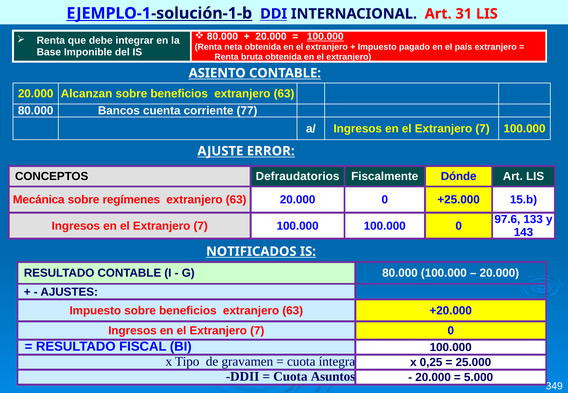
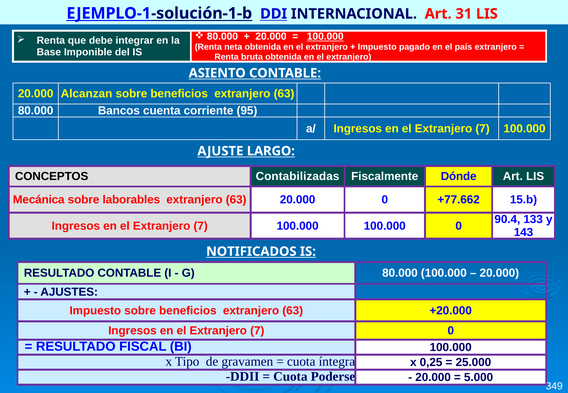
77: 77 -> 95
ERROR: ERROR -> LARGO
Defraudatorios: Defraudatorios -> Contabilizadas
regímenes: regímenes -> laborables
+25.000: +25.000 -> +77.662
97.6: 97.6 -> 90.4
Asuntos: Asuntos -> Poderse
